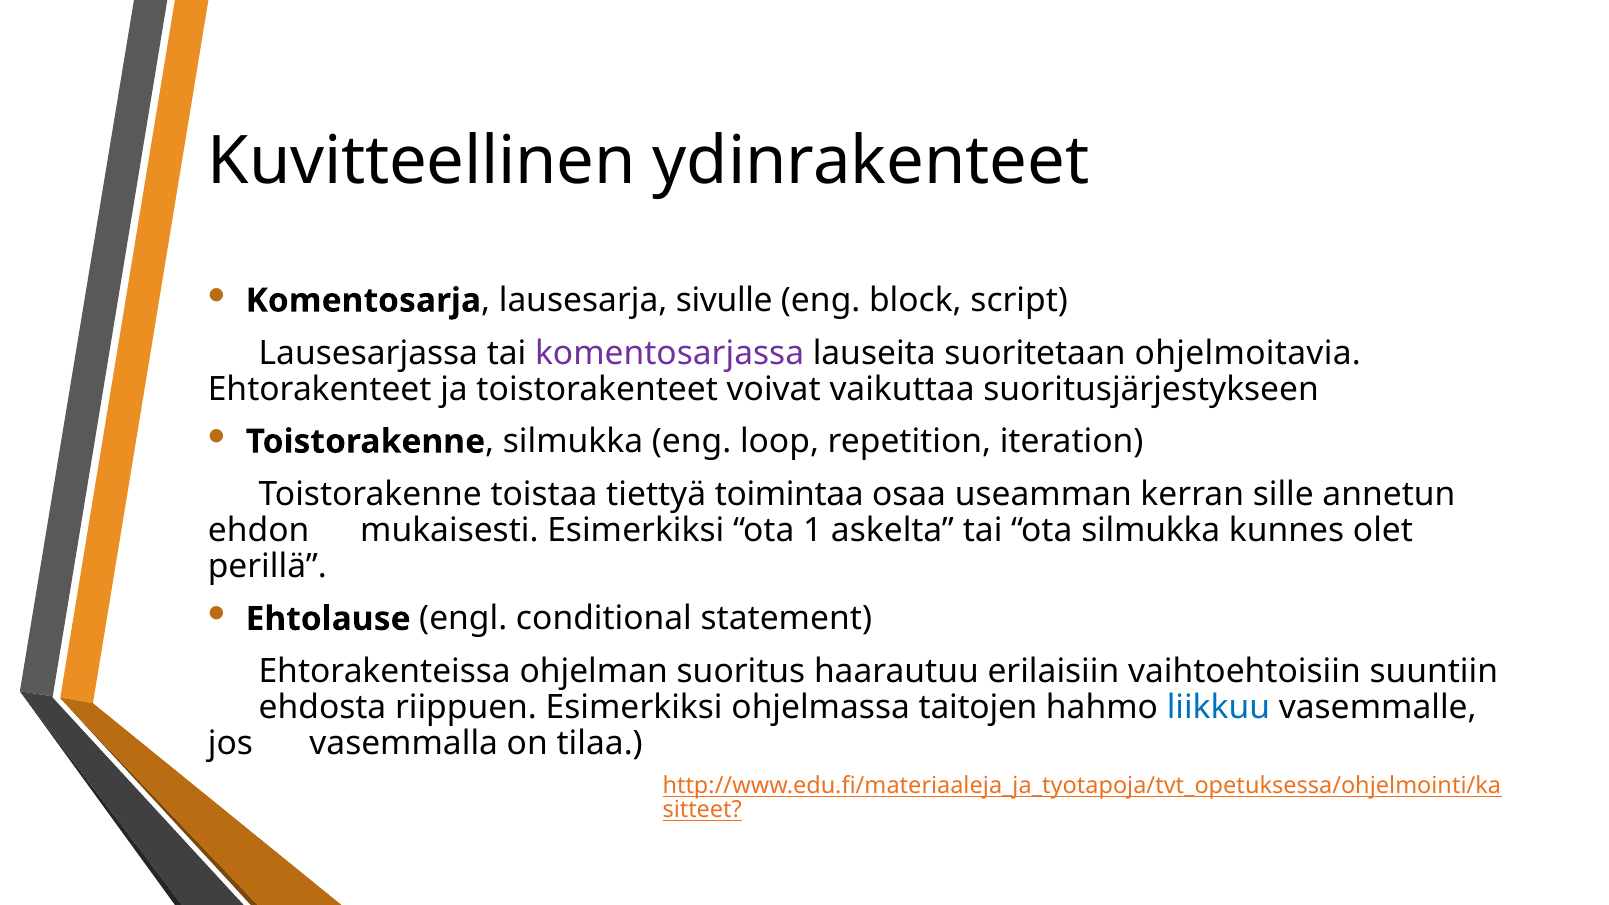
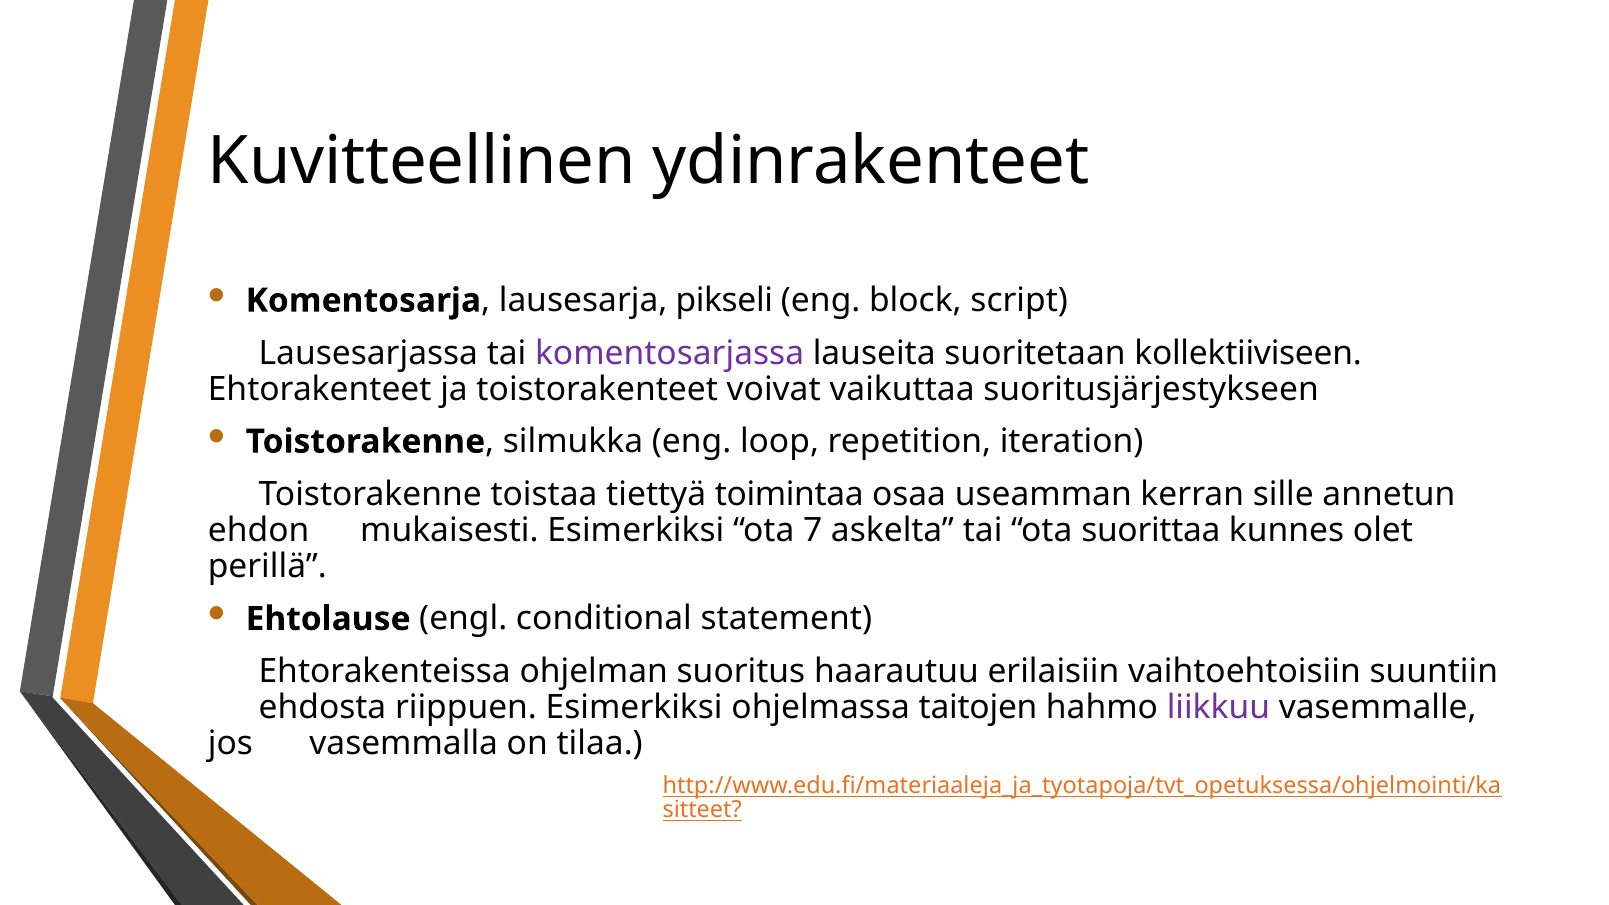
sivulle: sivulle -> pikseli
ohjelmoitavia: ohjelmoitavia -> kollektiiviseen
1: 1 -> 7
ota silmukka: silmukka -> suorittaa
liikkuu colour: blue -> purple
